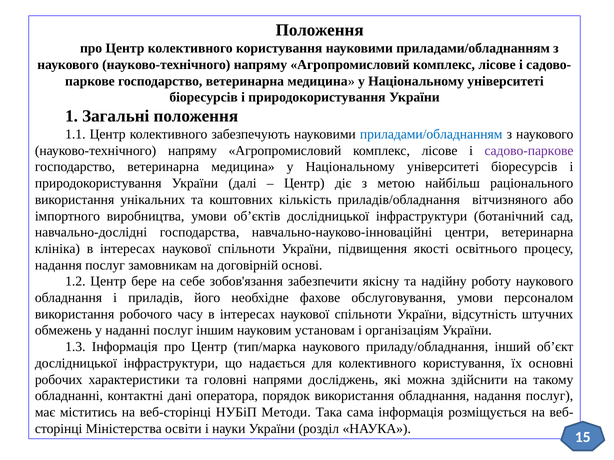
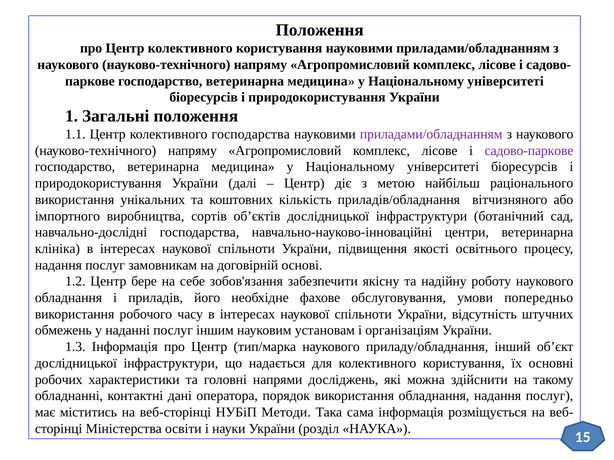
колективного забезпечують: забезпечують -> господарства
приладами/обладнанням at (431, 134) colour: blue -> purple
виробництва умови: умови -> сортів
персоналом: персоналом -> попередньо
